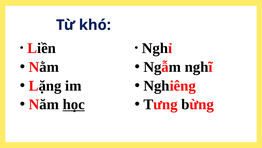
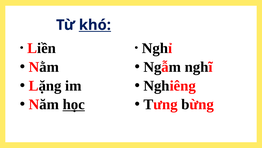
khó underline: none -> present
